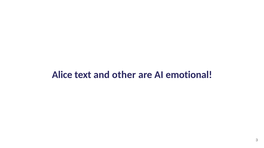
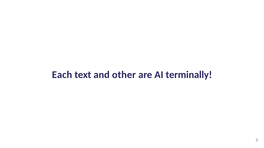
Alice: Alice -> Each
emotional: emotional -> terminally
